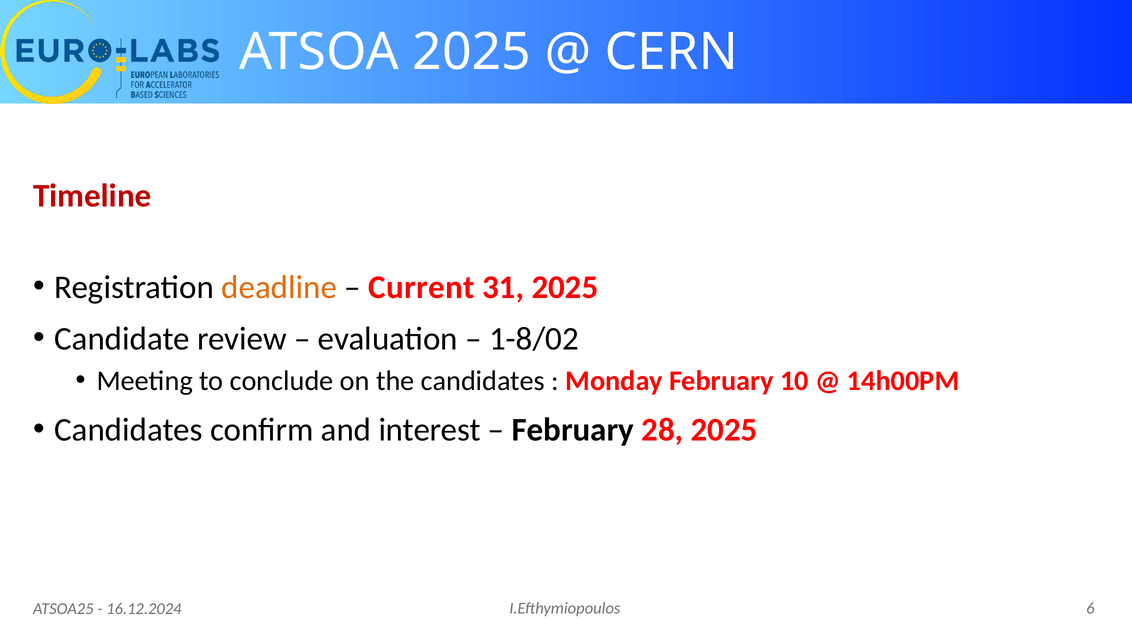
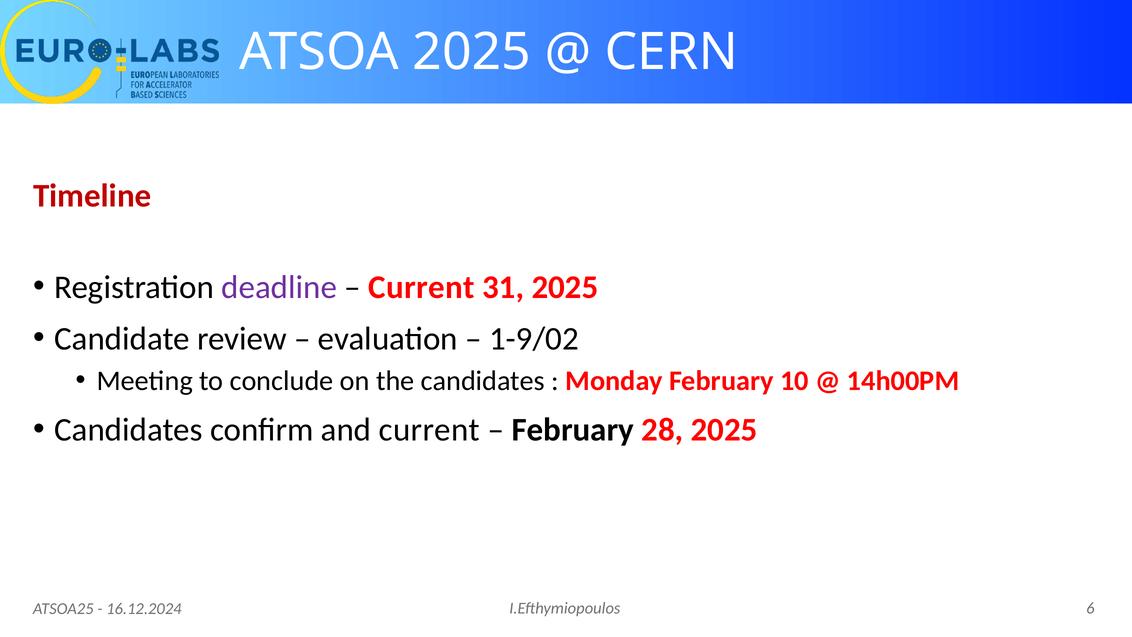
deadline colour: orange -> purple
1-8/02: 1-8/02 -> 1-9/02
and interest: interest -> current
